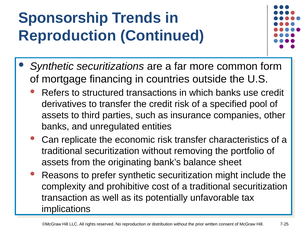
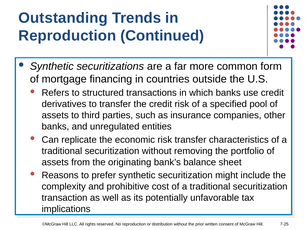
Sponsorship: Sponsorship -> Outstanding
